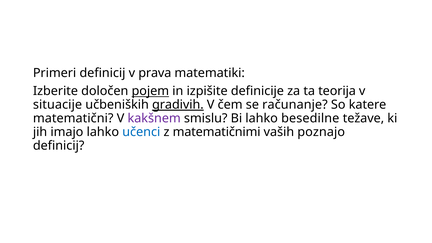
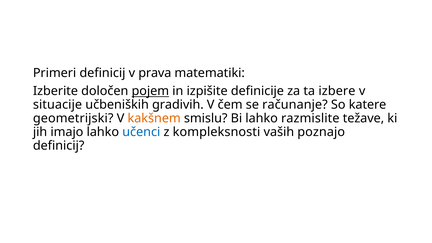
teorija: teorija -> izbere
gradivih underline: present -> none
matematični: matematični -> geometrijski
kakšnem colour: purple -> orange
besedilne: besedilne -> razmislite
matematičnimi: matematičnimi -> kompleksnosti
